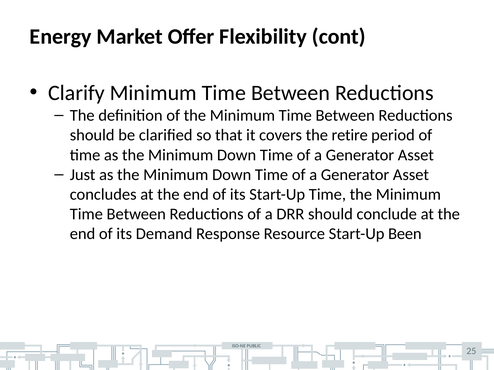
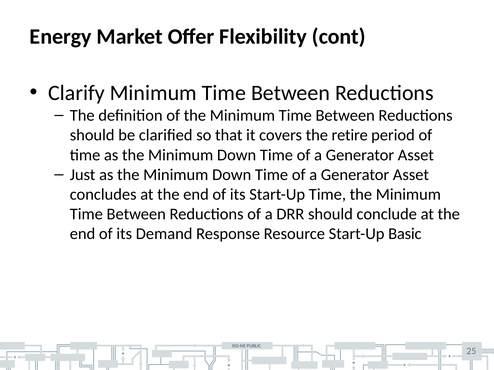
Been: Been -> Basic
